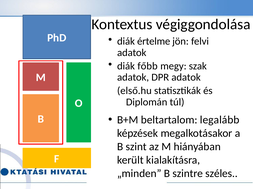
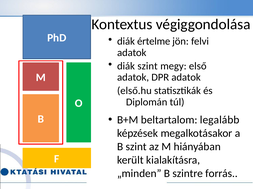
diák főbb: főbb -> szint
szak: szak -> első
széles: széles -> forrás
